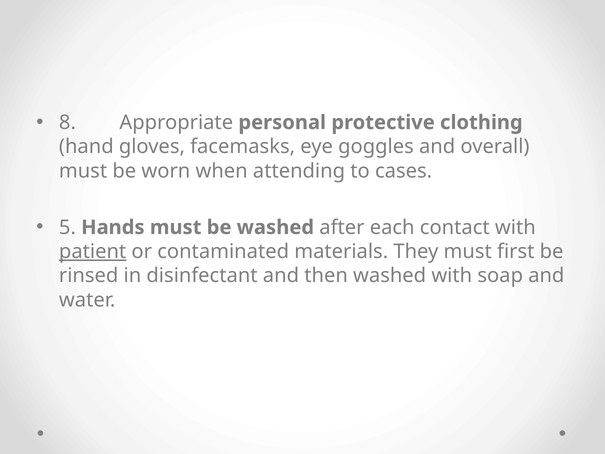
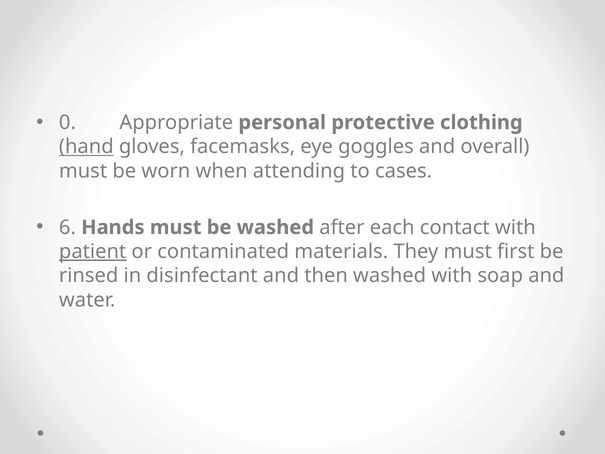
8: 8 -> 0
hand underline: none -> present
5: 5 -> 6
